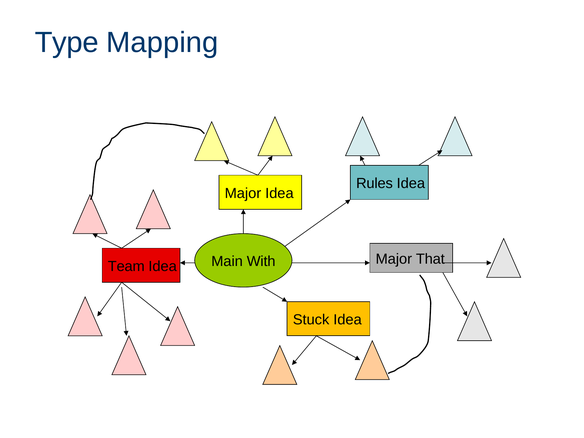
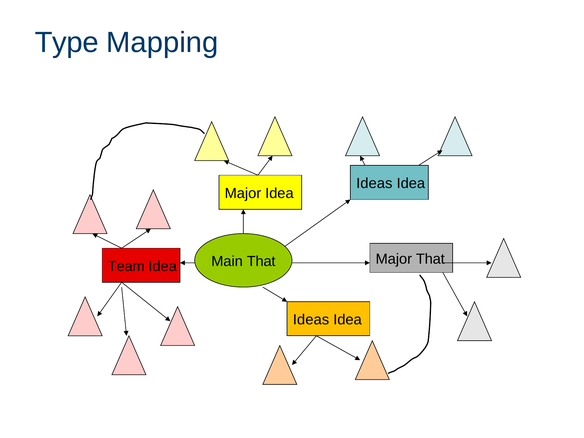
Rules at (374, 184): Rules -> Ideas
Main With: With -> That
Stuck at (311, 320): Stuck -> Ideas
